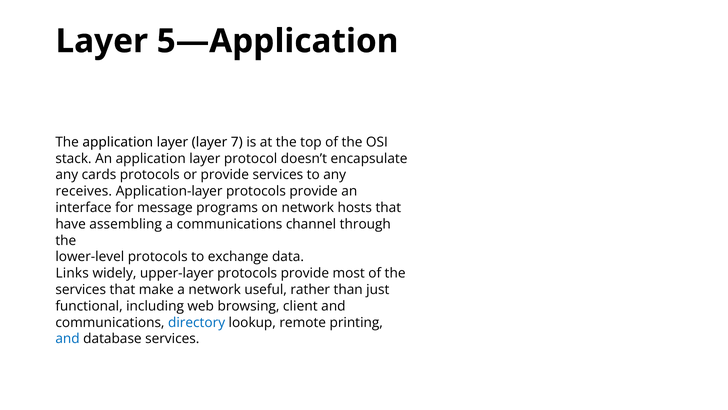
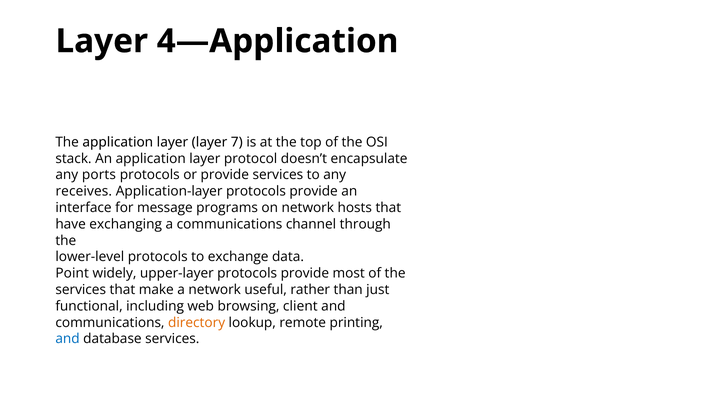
5—Application: 5—Application -> 4—Application
cards: cards -> ports
assembling: assembling -> exchanging
Links: Links -> Point
directory colour: blue -> orange
